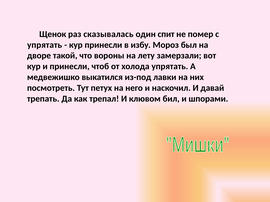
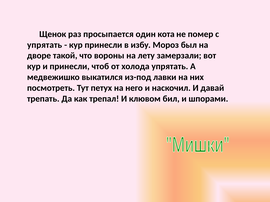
сказывалась: сказывалась -> просыпается
спит: спит -> кота
